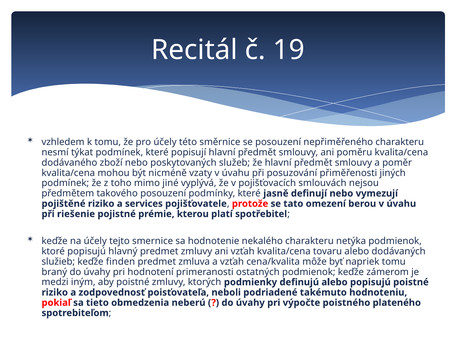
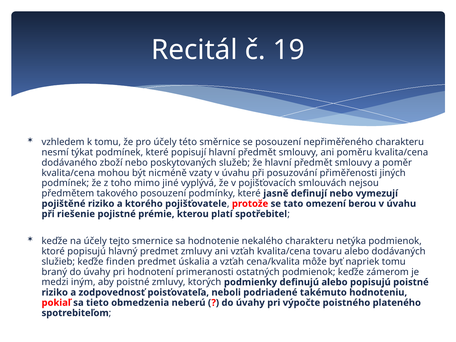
services: services -> ktorého
zmluva: zmluva -> úskalia
